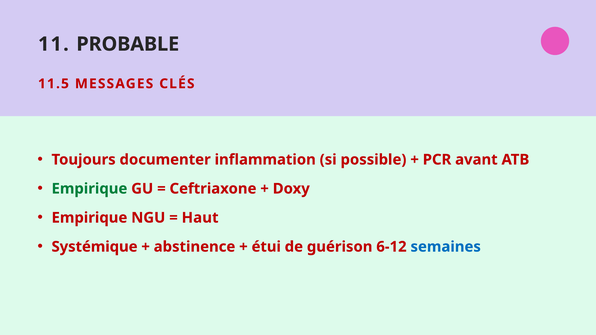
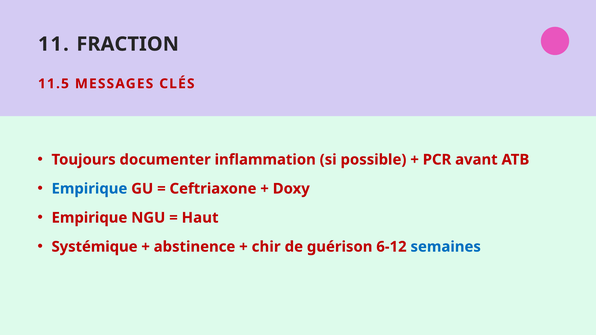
PROBABLE: PROBABLE -> FRACTION
Empirique at (89, 189) colour: green -> blue
étui: étui -> chir
